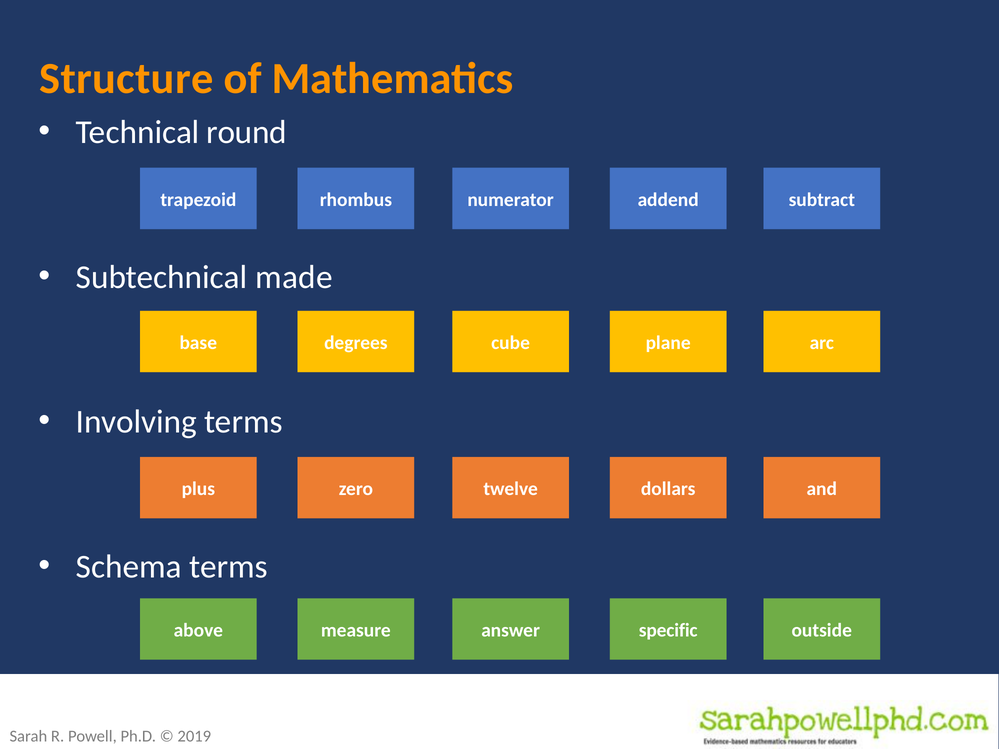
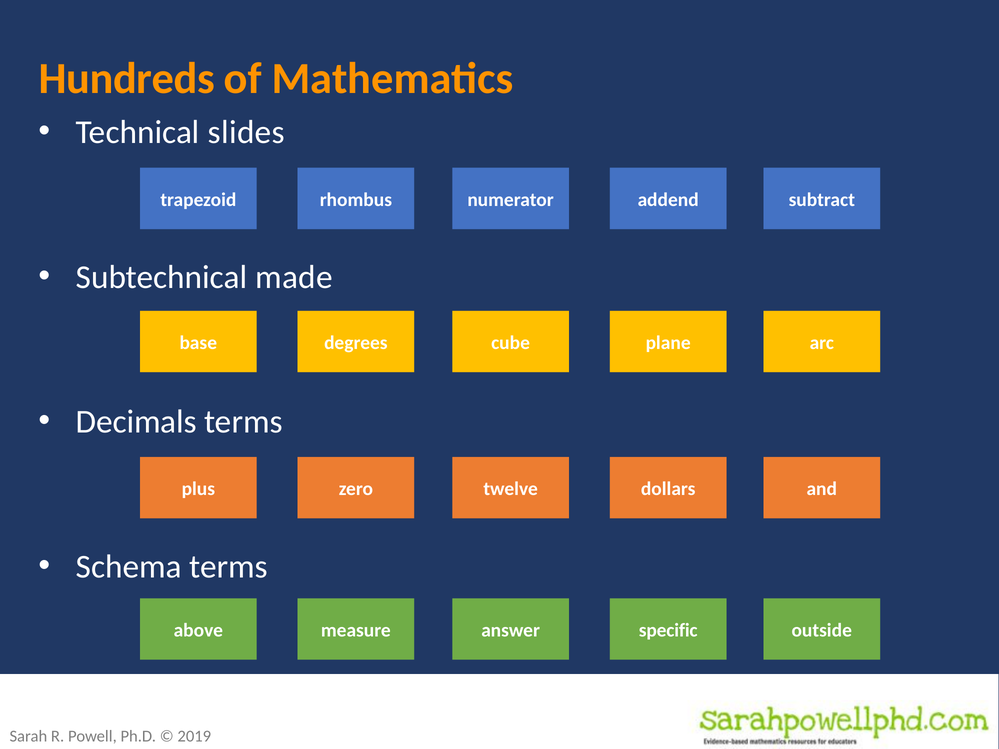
Structure: Structure -> Hundreds
round: round -> slides
Involving: Involving -> Decimals
